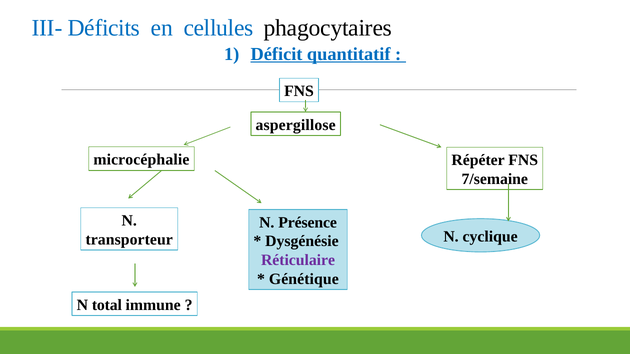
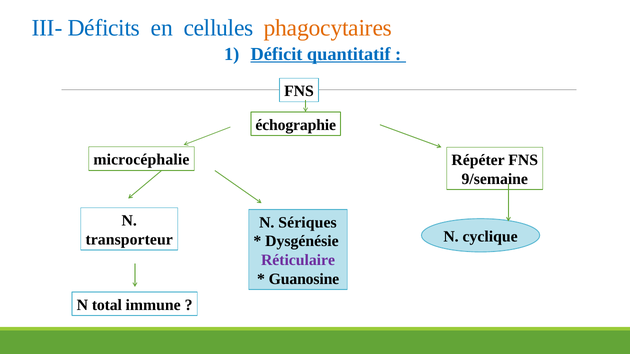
phagocytaires colour: black -> orange
aspergillose: aspergillose -> échographie
7/semaine: 7/semaine -> 9/semaine
Présence: Présence -> Sériques
Génétique: Génétique -> Guanosine
